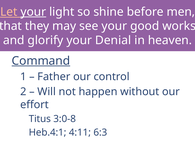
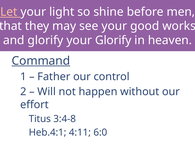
your at (33, 12) underline: present -> none
your Denial: Denial -> Glorify
3:0-8: 3:0-8 -> 3:4-8
6:3: 6:3 -> 6:0
